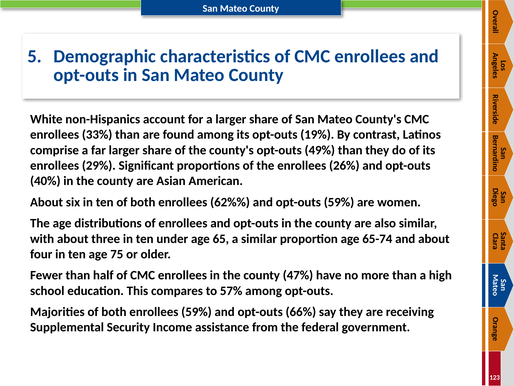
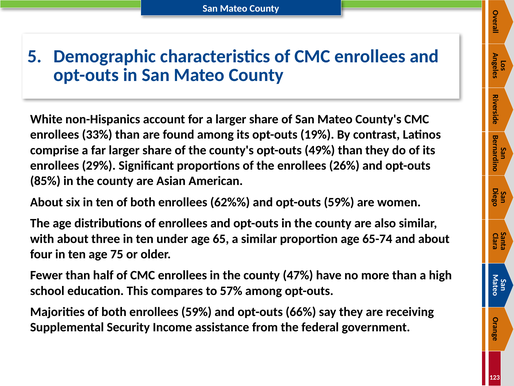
40%: 40% -> 85%
